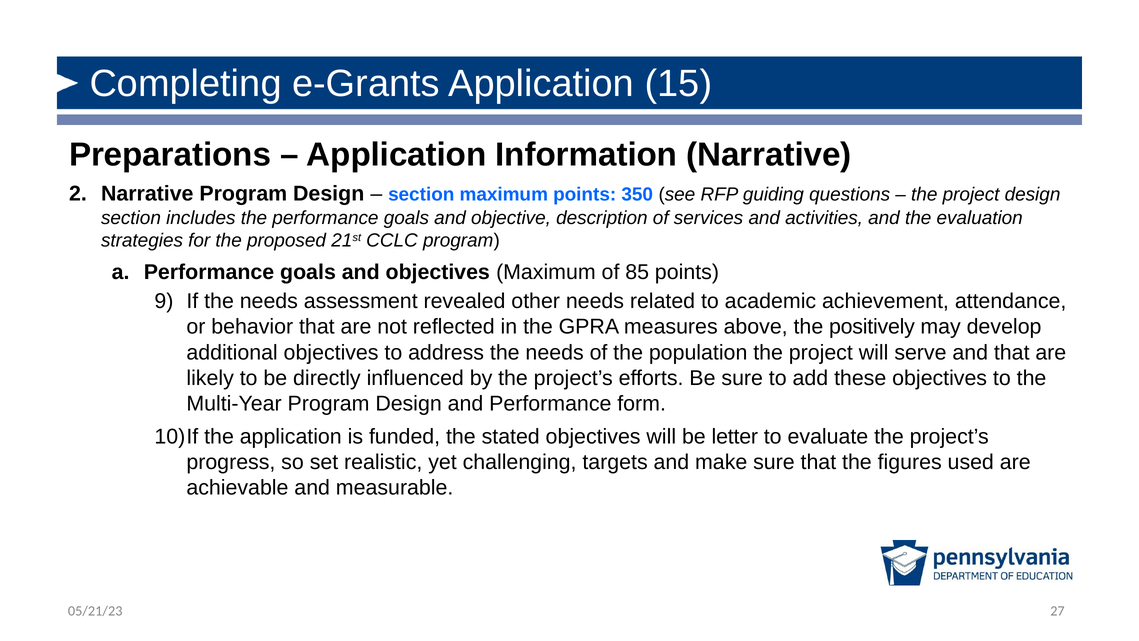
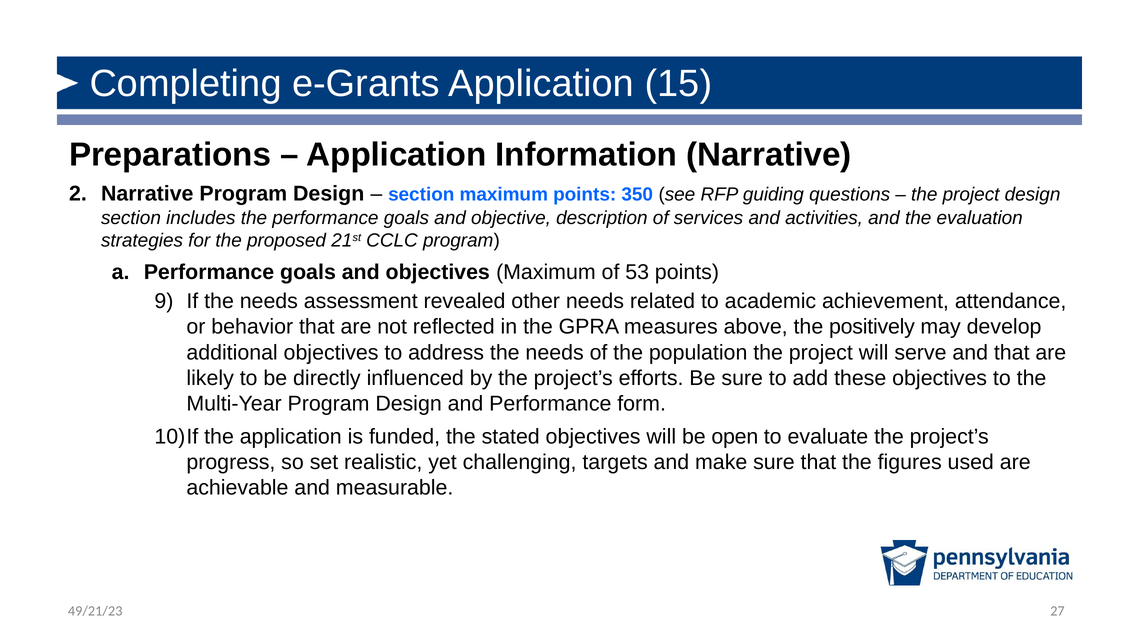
85: 85 -> 53
letter: letter -> open
05/21/23: 05/21/23 -> 49/21/23
